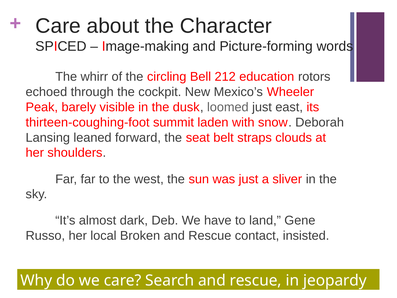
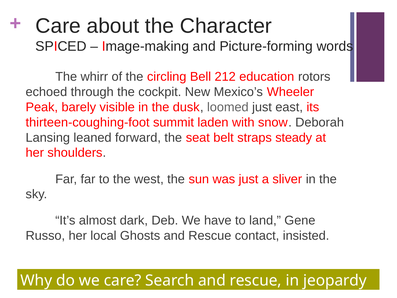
clouds: clouds -> steady
Broken: Broken -> Ghosts
